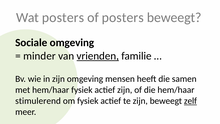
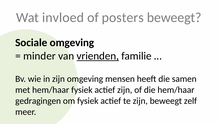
Wat posters: posters -> invloed
stimulerend: stimulerend -> gedragingen
zelf underline: present -> none
